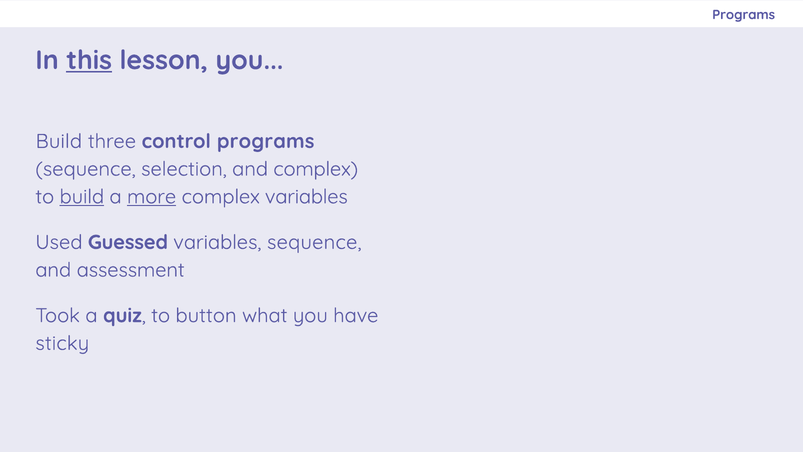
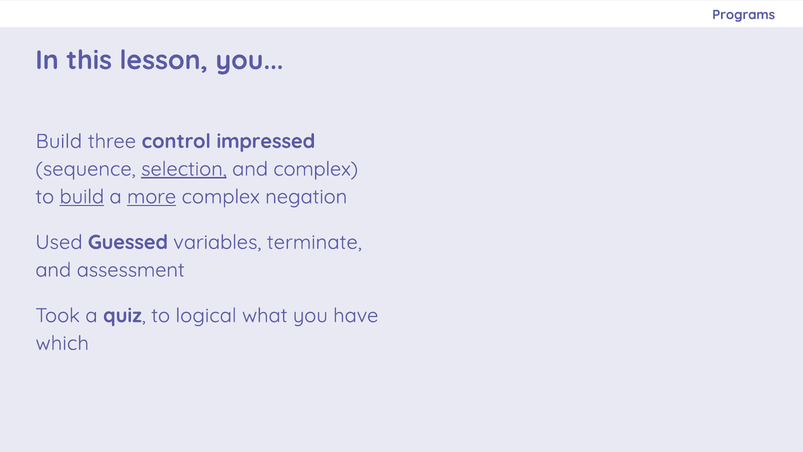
this underline: present -> none
control programs: programs -> impressed
selection underline: none -> present
complex variables: variables -> negation
variables sequence: sequence -> terminate
button: button -> logical
sticky: sticky -> which
